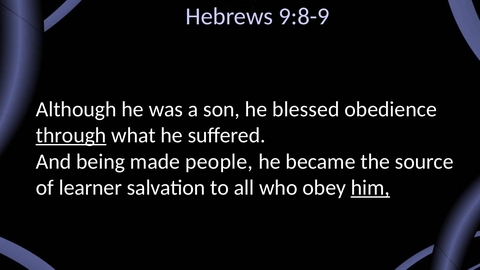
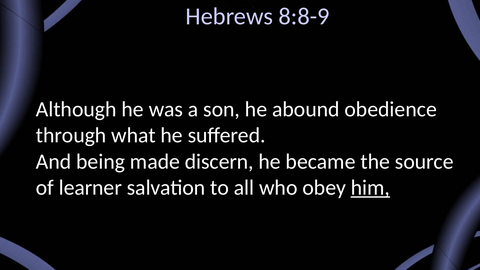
9:8-9: 9:8-9 -> 8:8-9
blessed: blessed -> abound
through underline: present -> none
people: people -> discern
